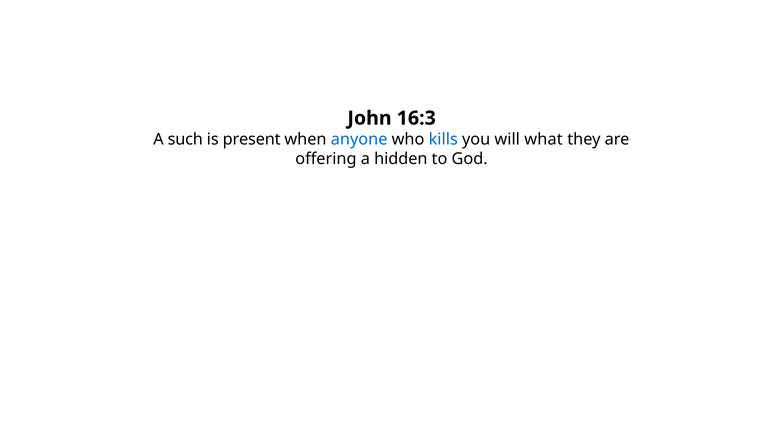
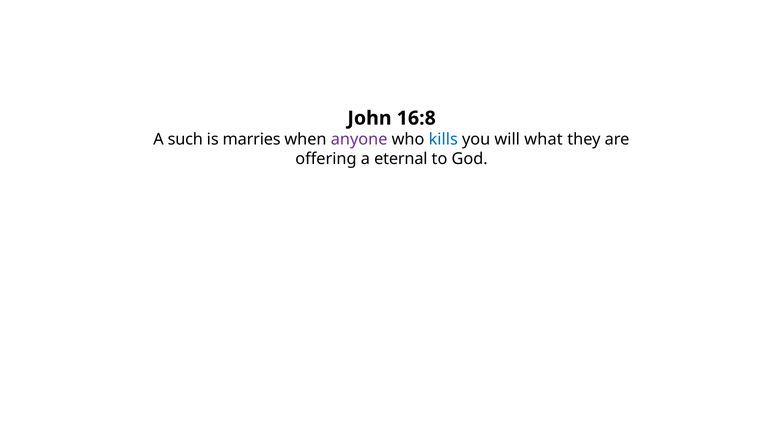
16:3: 16:3 -> 16:8
present: present -> marries
anyone colour: blue -> purple
hidden: hidden -> eternal
